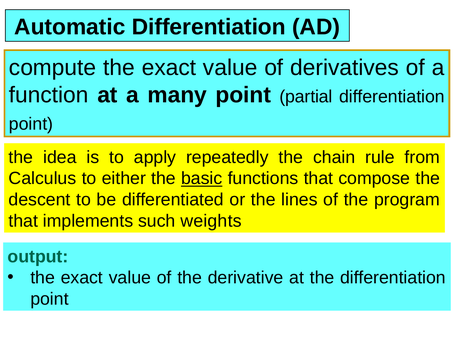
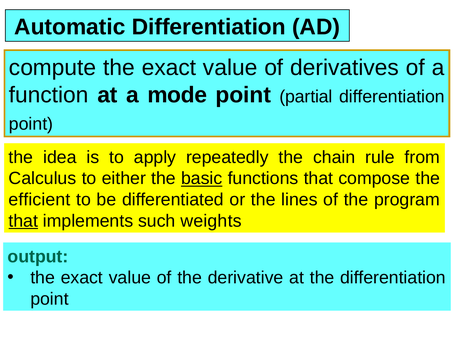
many: many -> mode
descent: descent -> efficient
that at (23, 221) underline: none -> present
